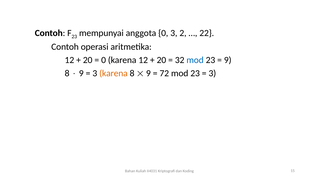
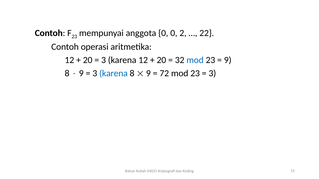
0 3: 3 -> 0
0 at (104, 60): 0 -> 3
karena at (113, 74) colour: orange -> blue
